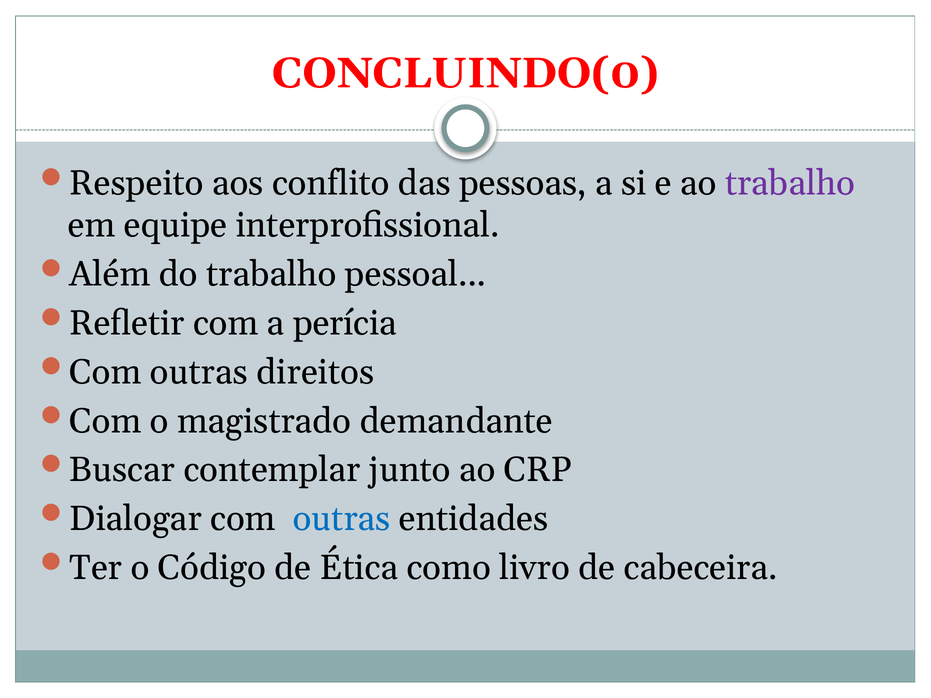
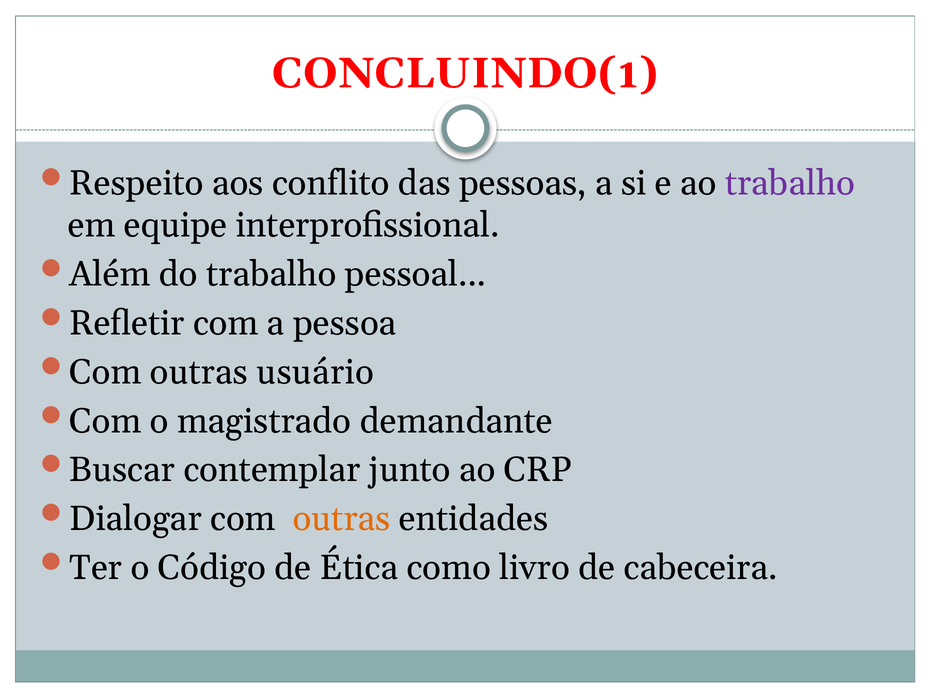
CONCLUINDO(0: CONCLUINDO(0 -> CONCLUINDO(1
perícia: perícia -> pessoa
direitos: direitos -> usuário
outras at (342, 519) colour: blue -> orange
